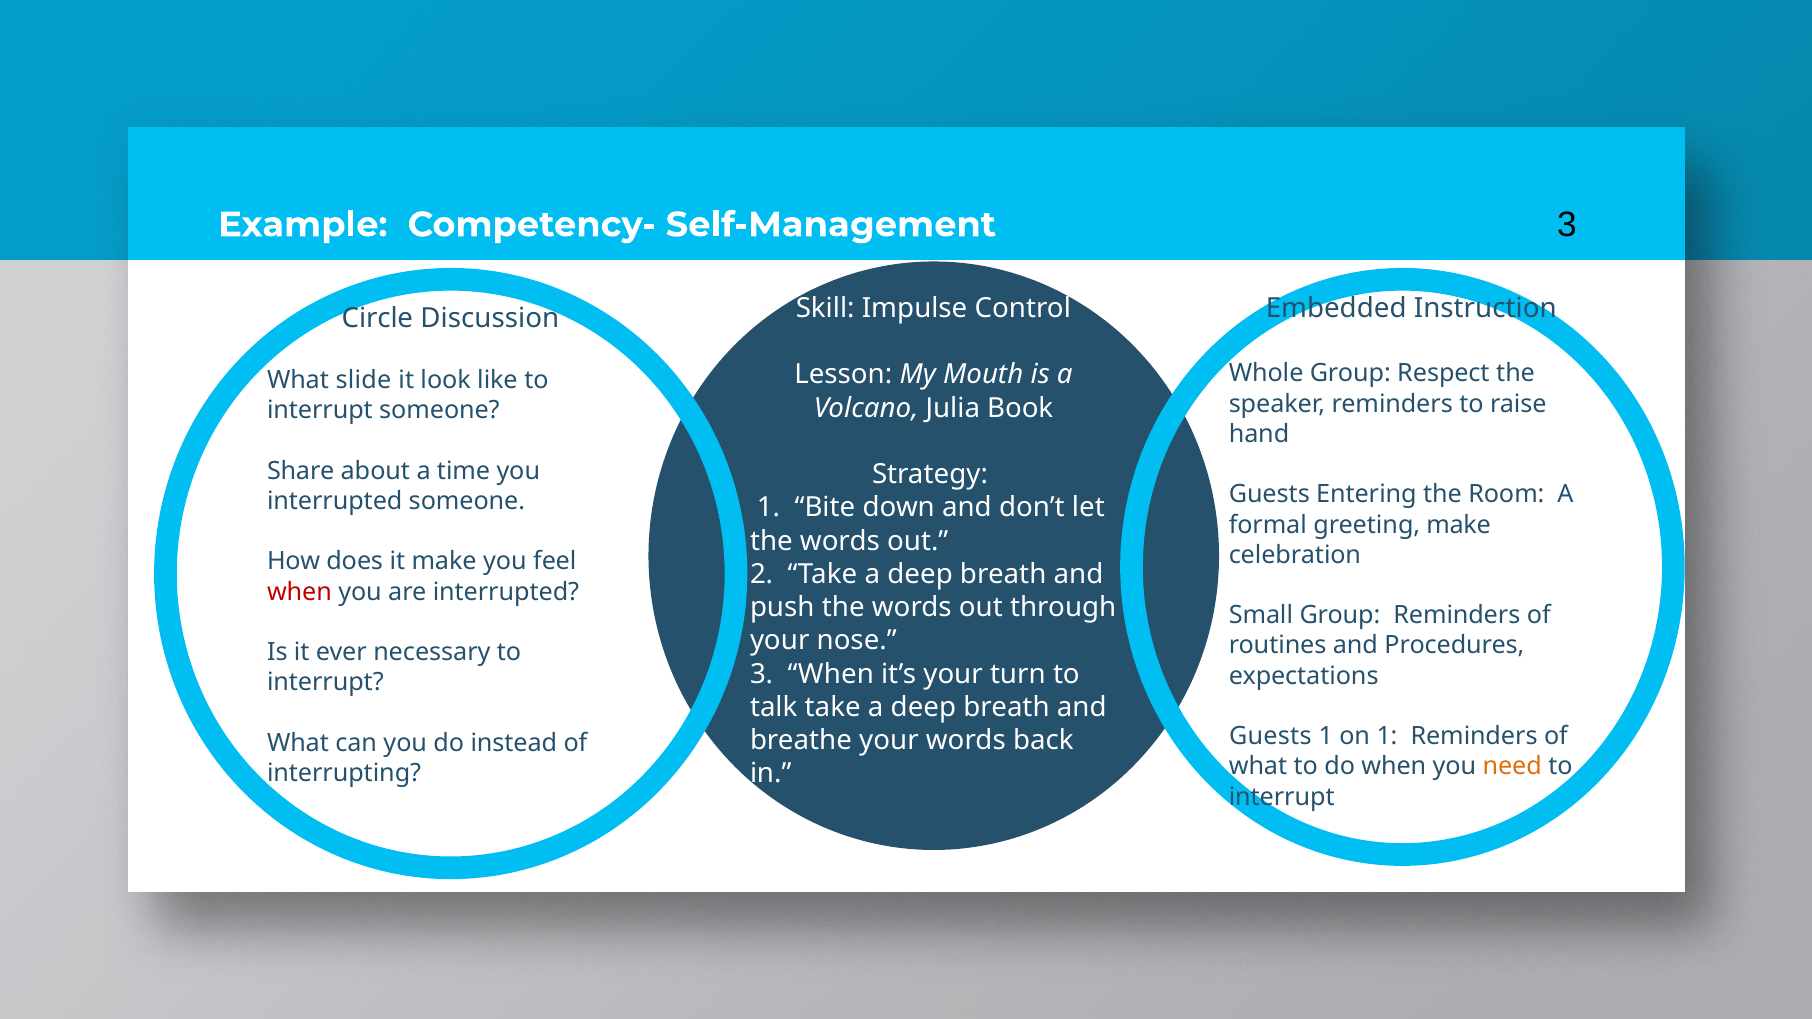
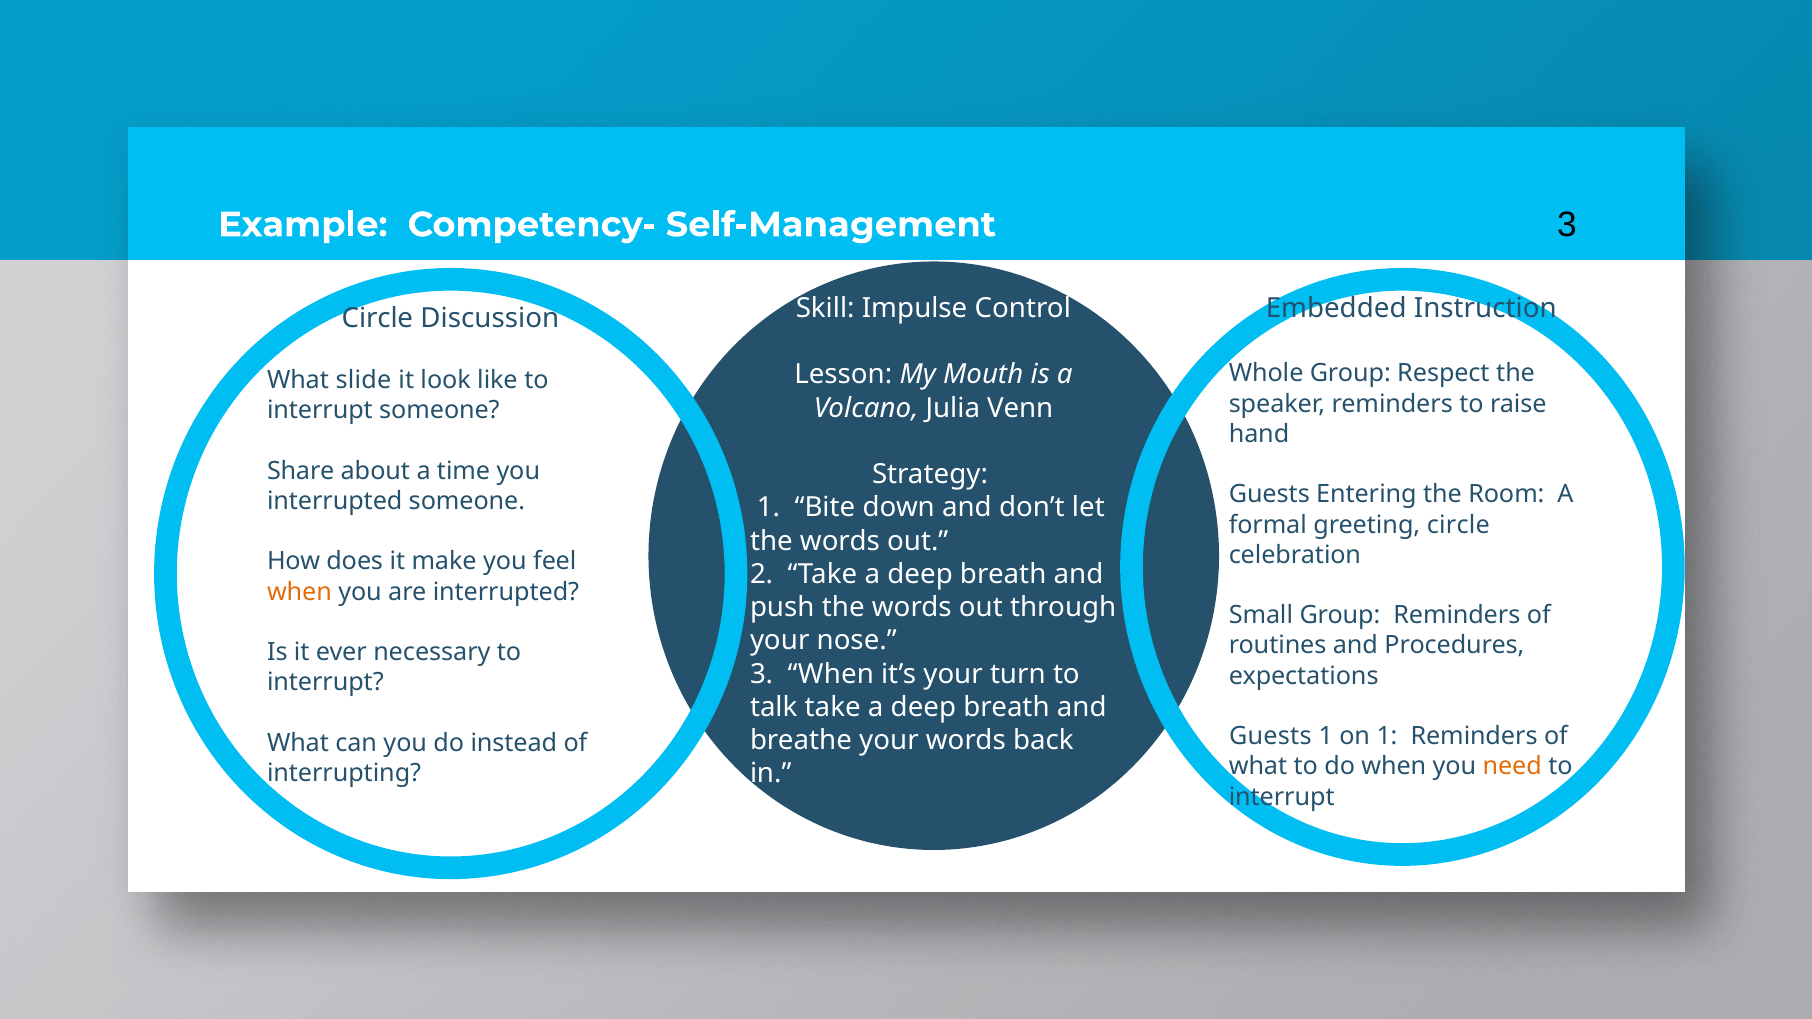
Book: Book -> Venn
greeting make: make -> circle
when at (299, 592) colour: red -> orange
